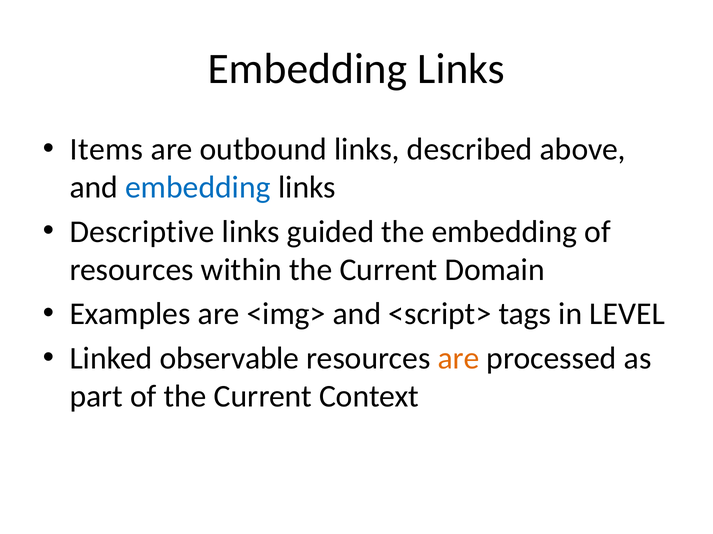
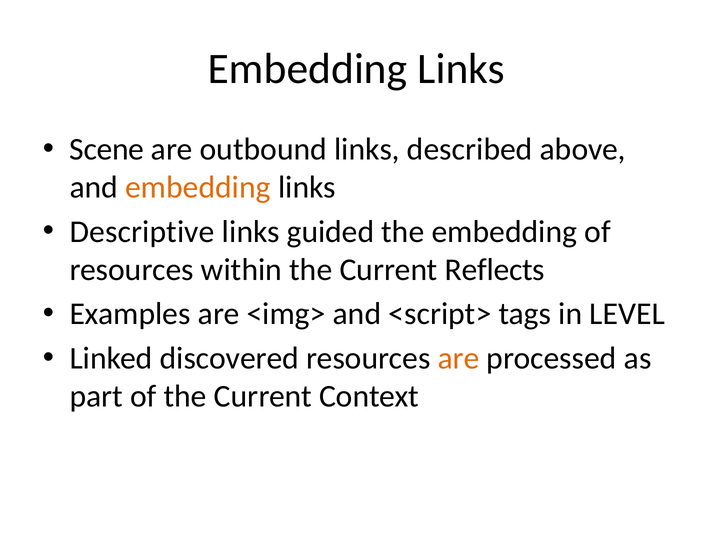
Items: Items -> Scene
embedding at (198, 188) colour: blue -> orange
Domain: Domain -> Reflects
observable: observable -> discovered
